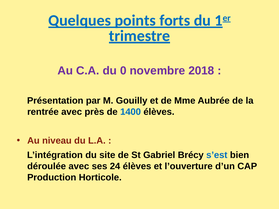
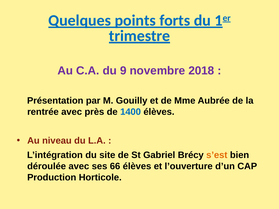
0: 0 -> 9
s’est colour: blue -> orange
24: 24 -> 66
